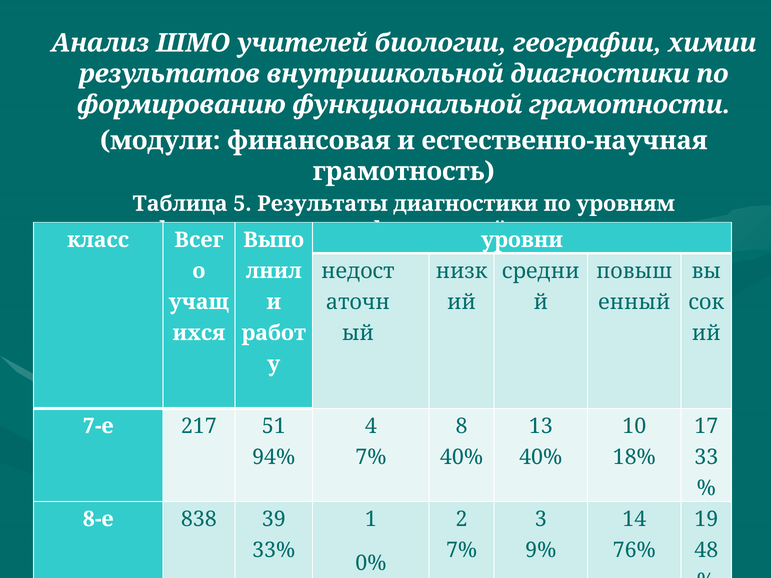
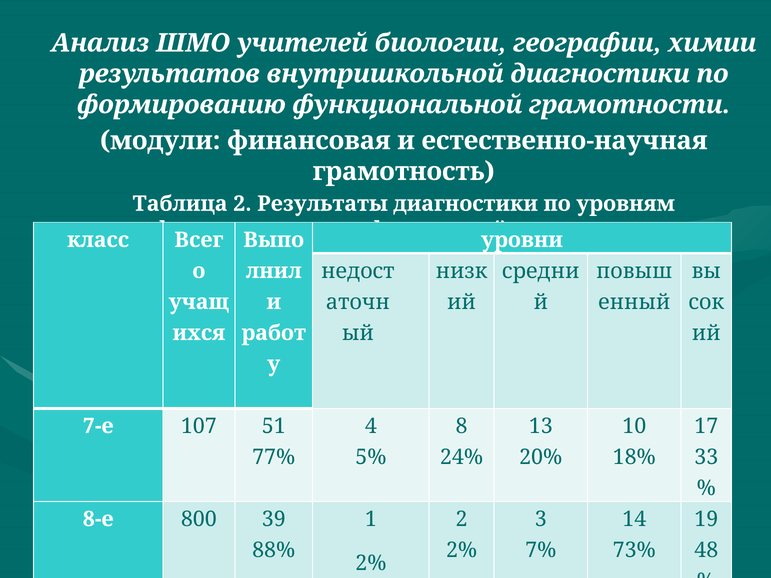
Таблица 5: 5 -> 2
217: 217 -> 107
94%: 94% -> 77%
7% at (371, 457): 7% -> 5%
40% at (462, 457): 40% -> 24%
40% at (541, 457): 40% -> 20%
838: 838 -> 800
33%: 33% -> 88%
7% at (462, 550): 7% -> 2%
9%: 9% -> 7%
76%: 76% -> 73%
0% at (371, 563): 0% -> 2%
